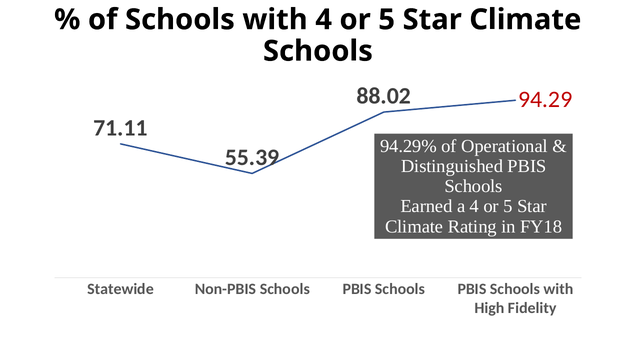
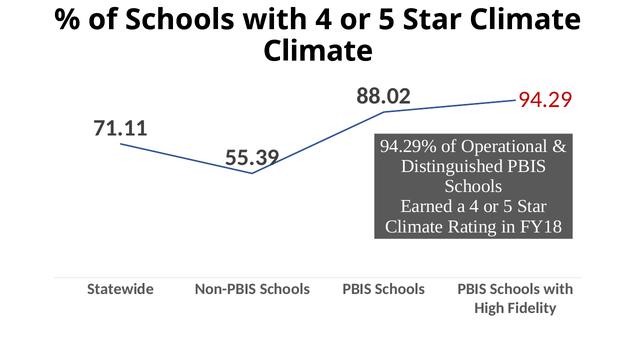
Schools at (318, 51): Schools -> Climate
